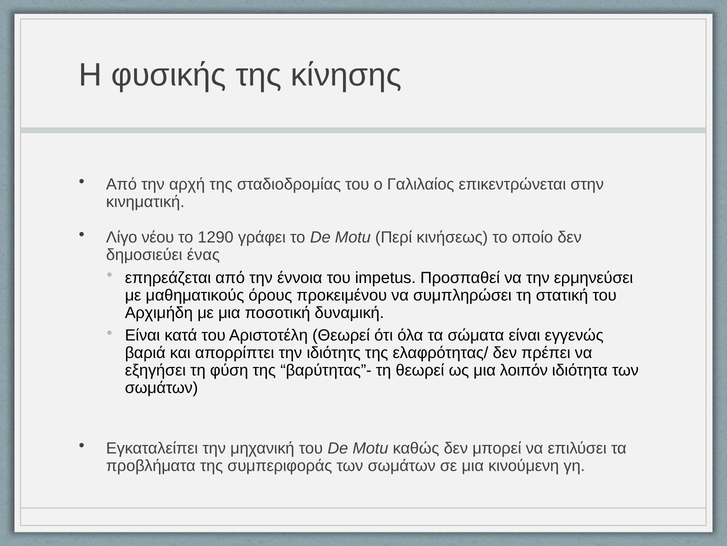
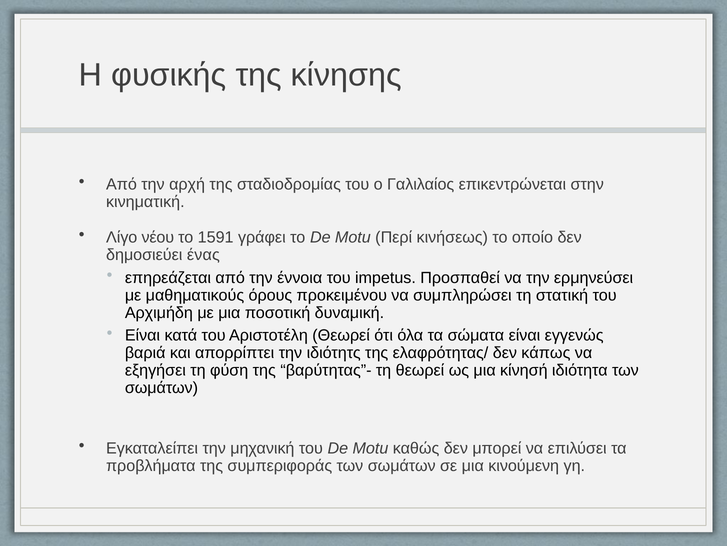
1290: 1290 -> 1591
πρέπει: πρέπει -> κάπως
λοιπόν: λοιπόν -> κίνησή
